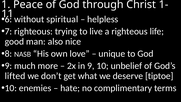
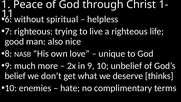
lifted: lifted -> belief
tiptoe: tiptoe -> thinks
